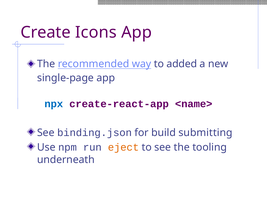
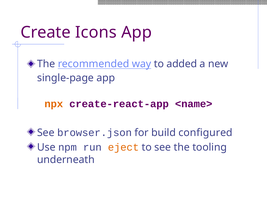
npx colour: blue -> orange
binding.json: binding.json -> browser.json
submitting: submitting -> configured
